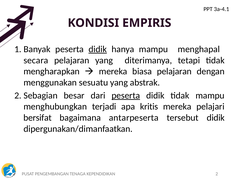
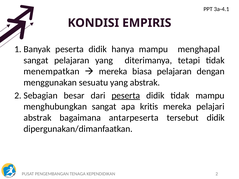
didik at (98, 49) underline: present -> none
secara at (36, 60): secara -> sangat
mengharapkan: mengharapkan -> menempatkan
menghubungkan terjadi: terjadi -> sangat
bersifat at (38, 118): bersifat -> abstrak
